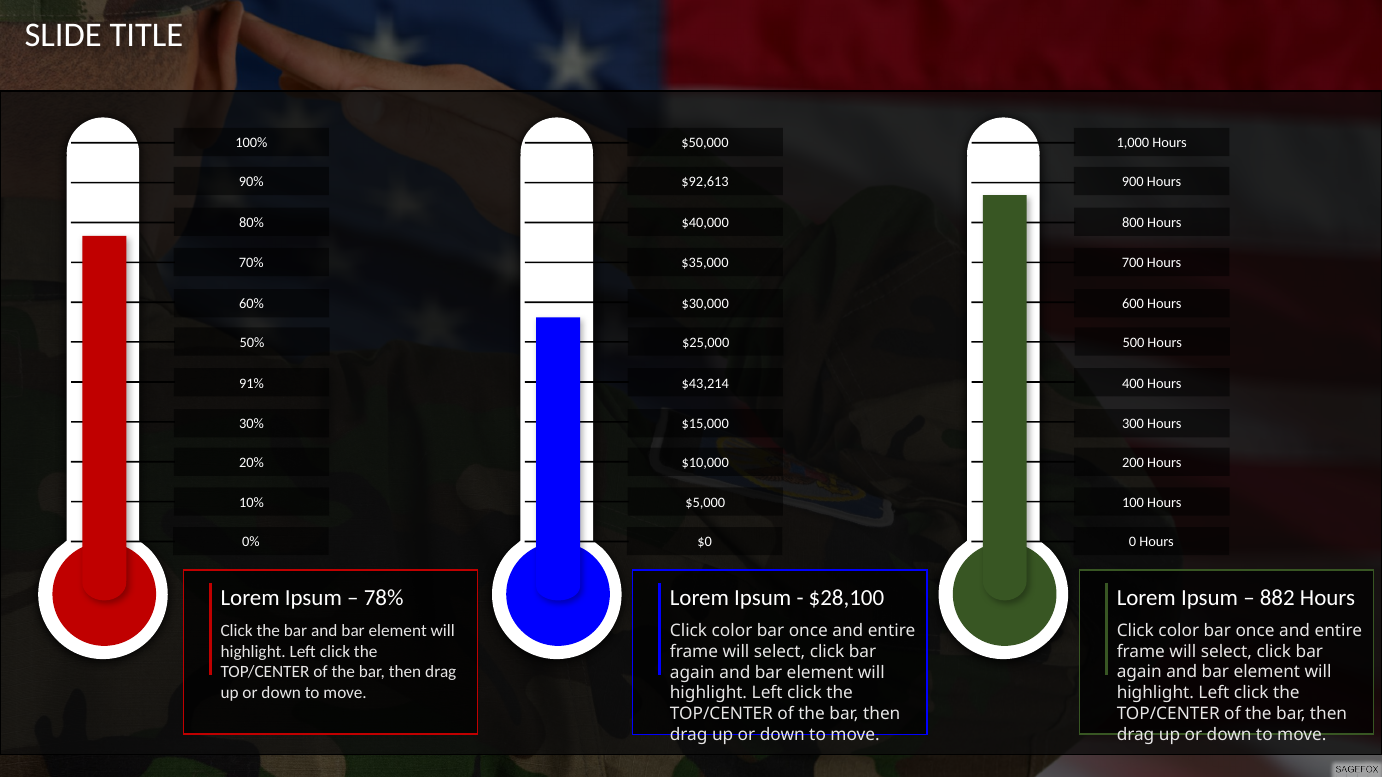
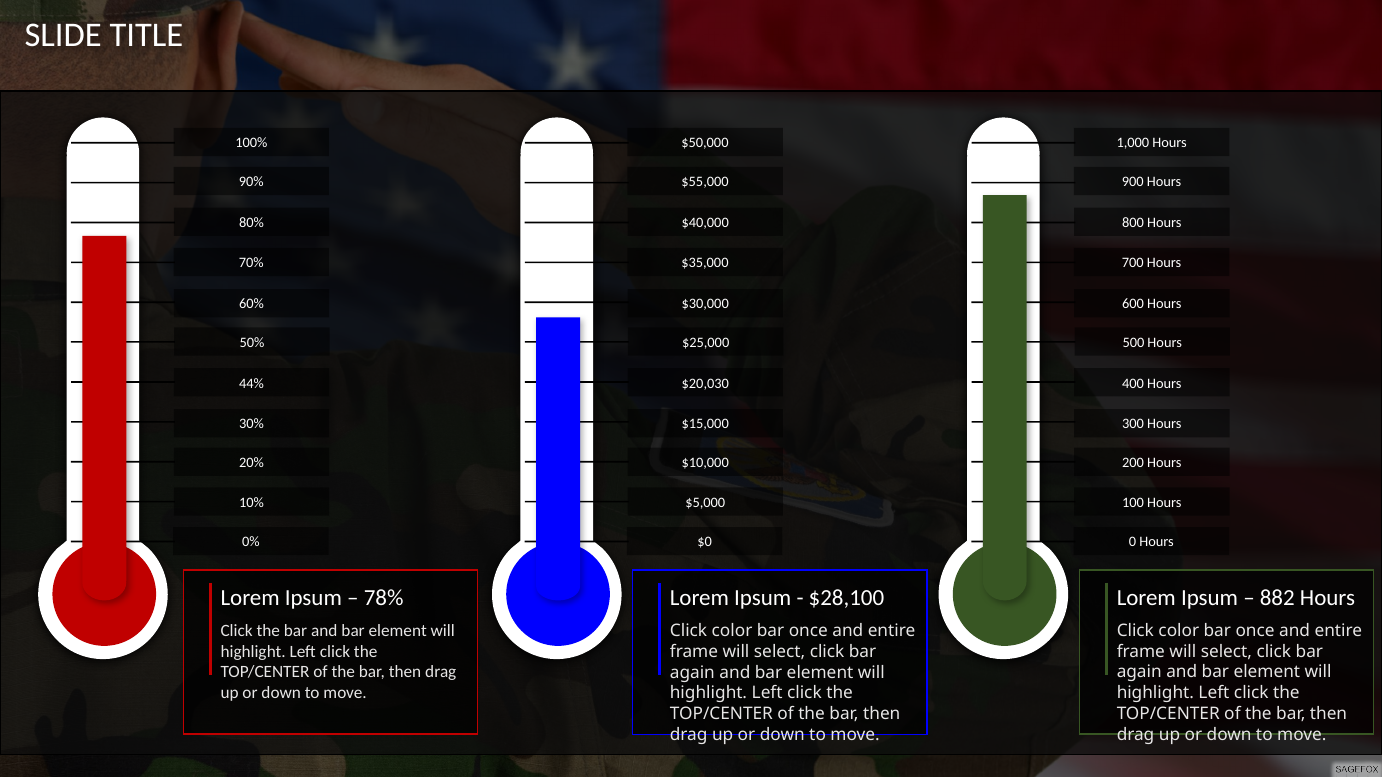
$92,613: $92,613 -> $55,000
91%: 91% -> 44%
$43,214: $43,214 -> $20,030
